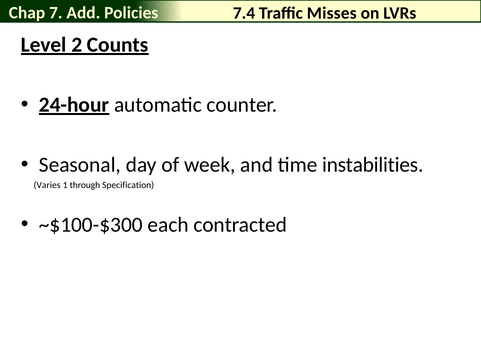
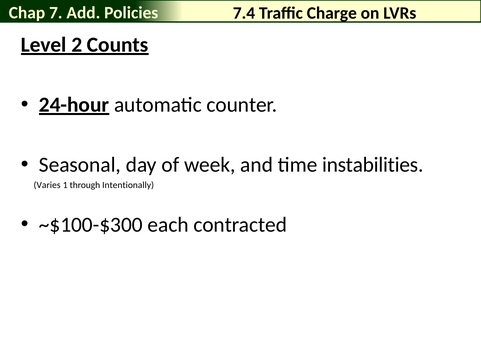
Misses: Misses -> Charge
Specification: Specification -> Intentionally
